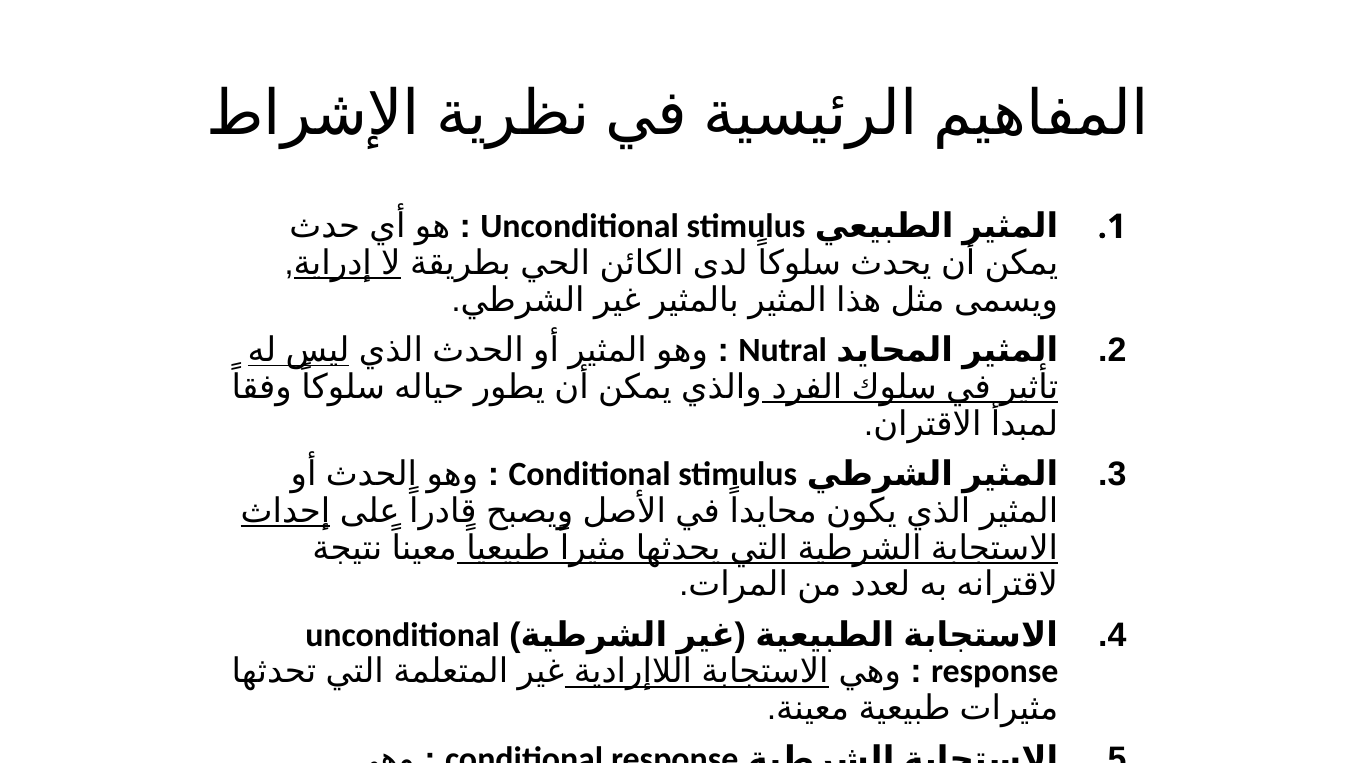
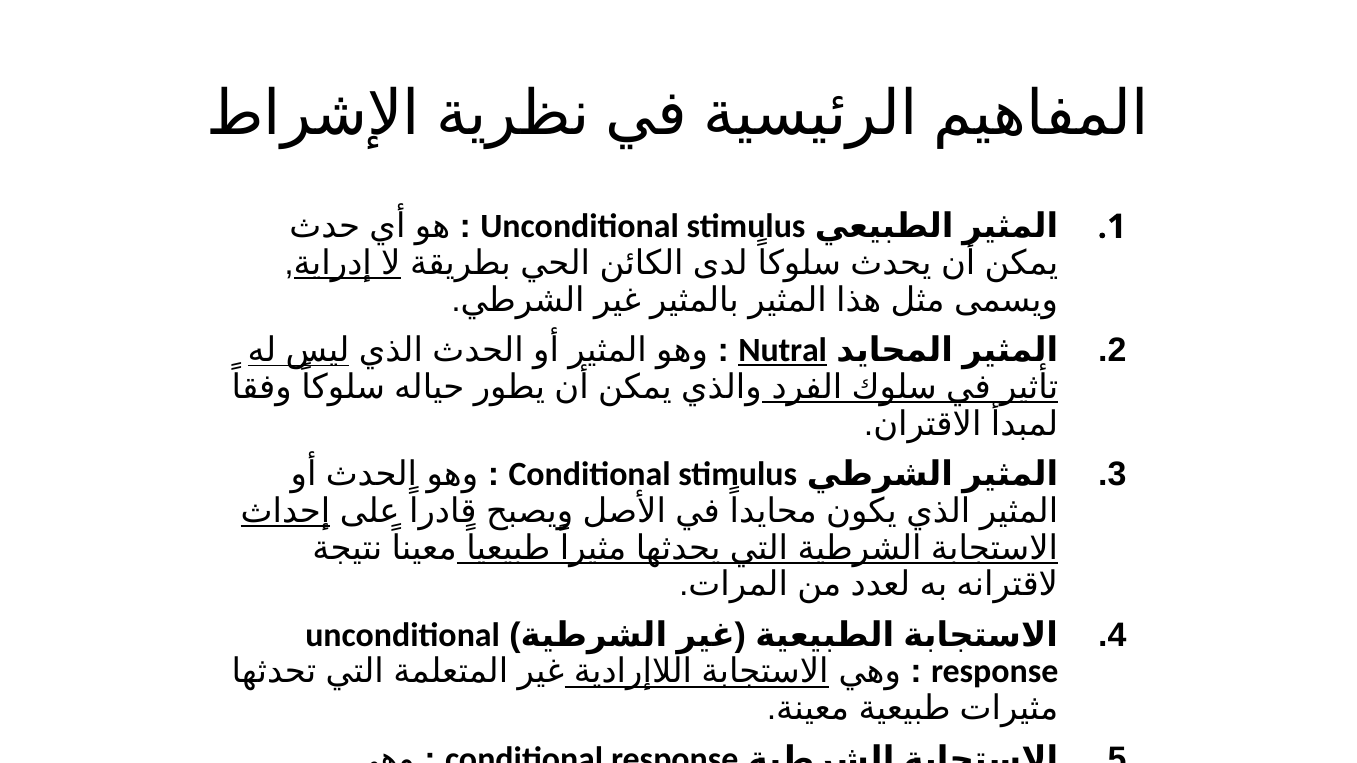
Nutral underline: none -> present
